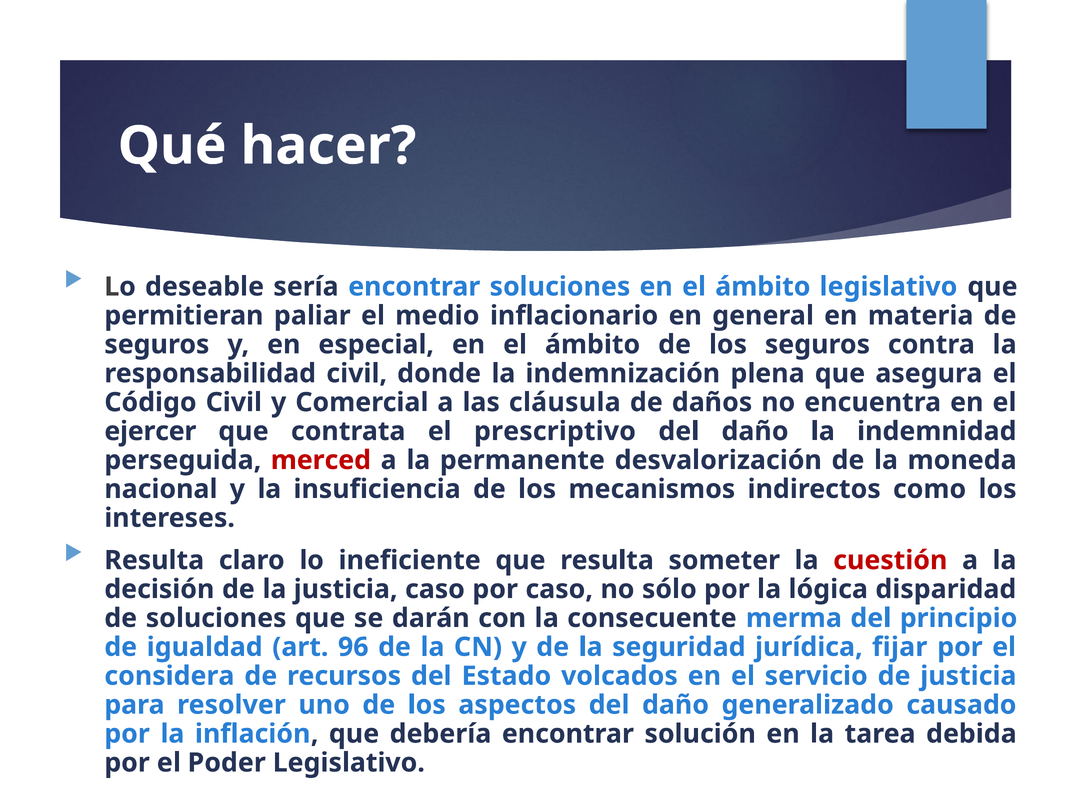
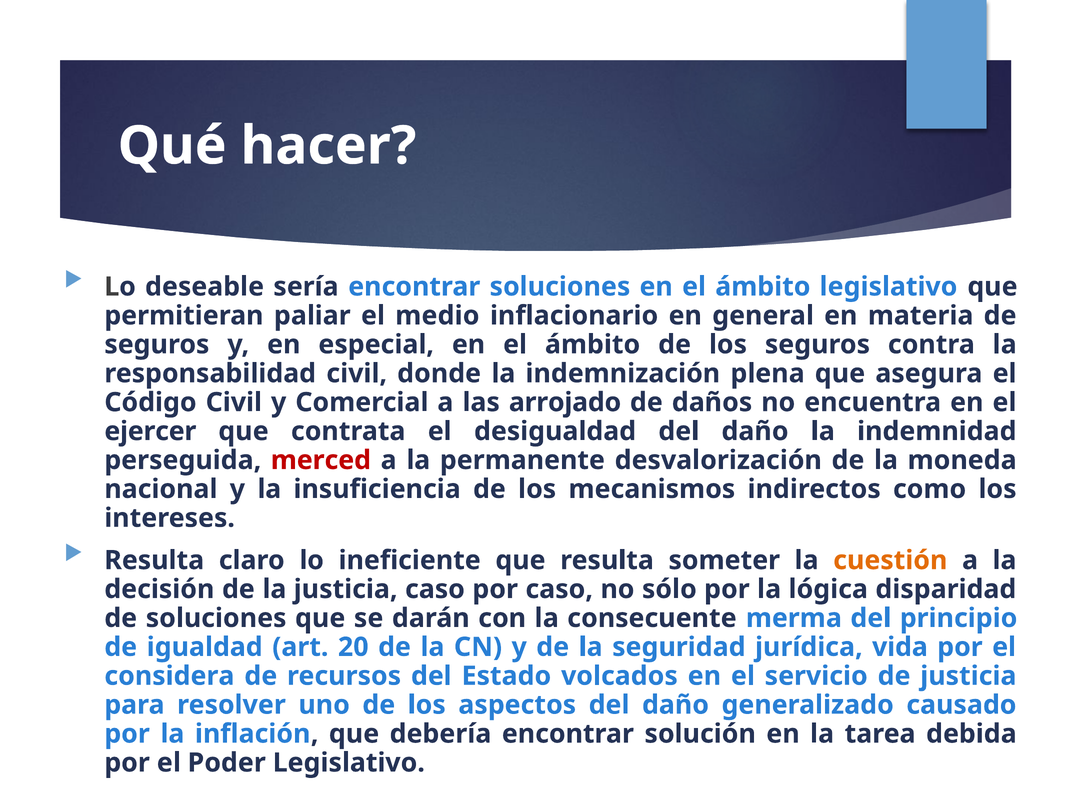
cláusula: cláusula -> arrojado
prescriptivo: prescriptivo -> desigualdad
cuestión colour: red -> orange
96: 96 -> 20
fijar: fijar -> vida
